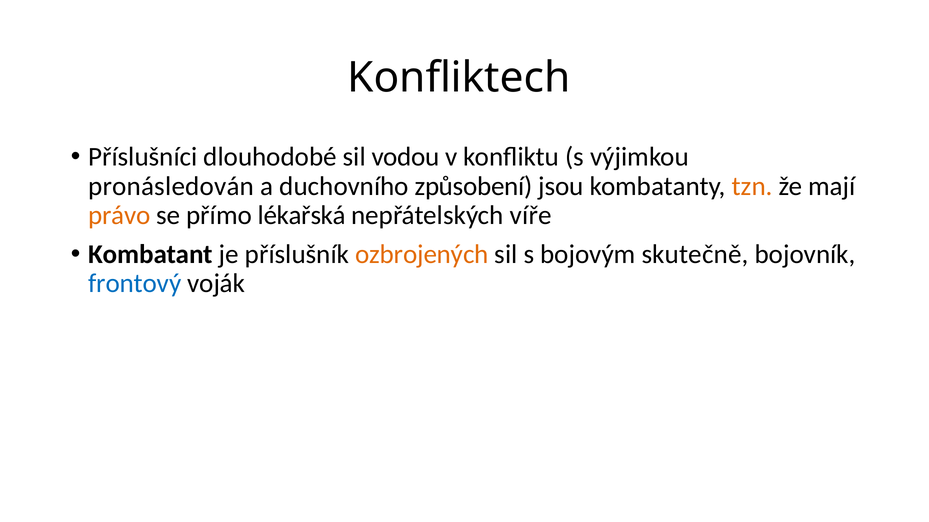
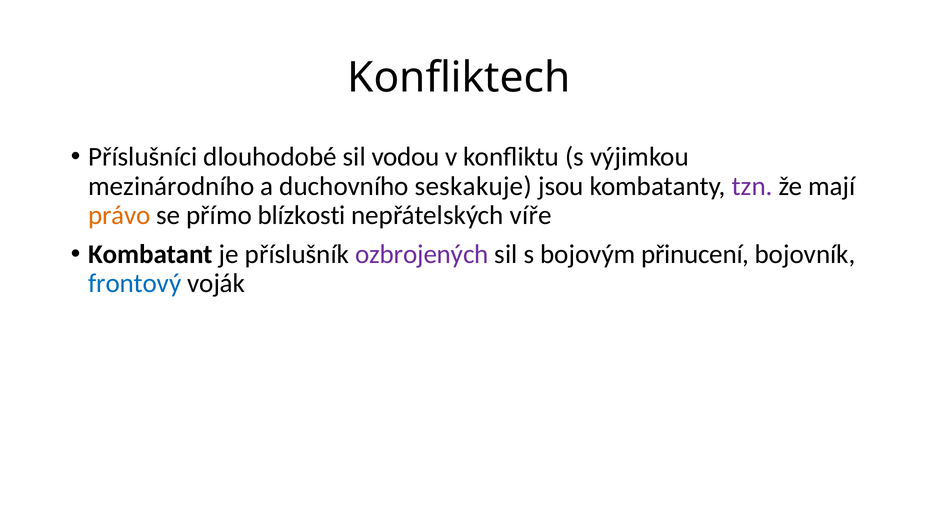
pronásledován: pronásledován -> mezinárodního
způsobení: způsobení -> seskakuje
tzn colour: orange -> purple
lékařská: lékařská -> blízkosti
ozbrojených colour: orange -> purple
skutečně: skutečně -> přinucení
